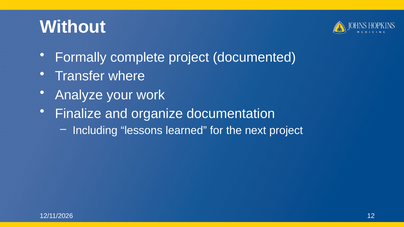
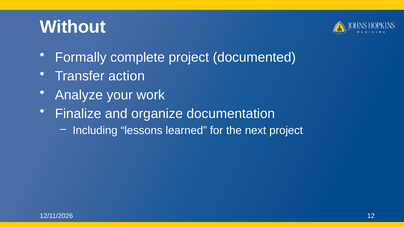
where: where -> action
